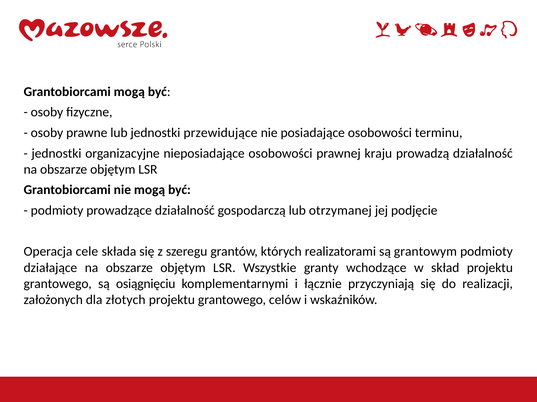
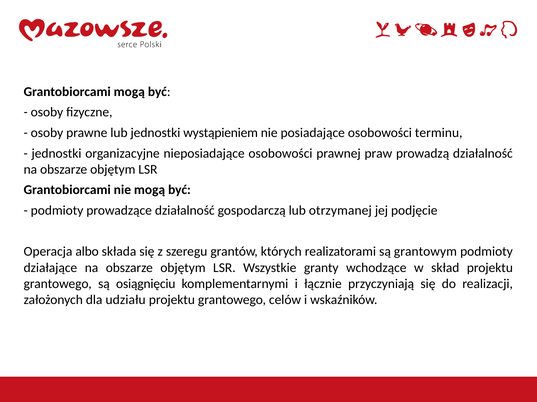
przewidujące: przewidujące -> wystąpieniem
kraju: kraju -> praw
cele: cele -> albo
złotych: złotych -> udziału
